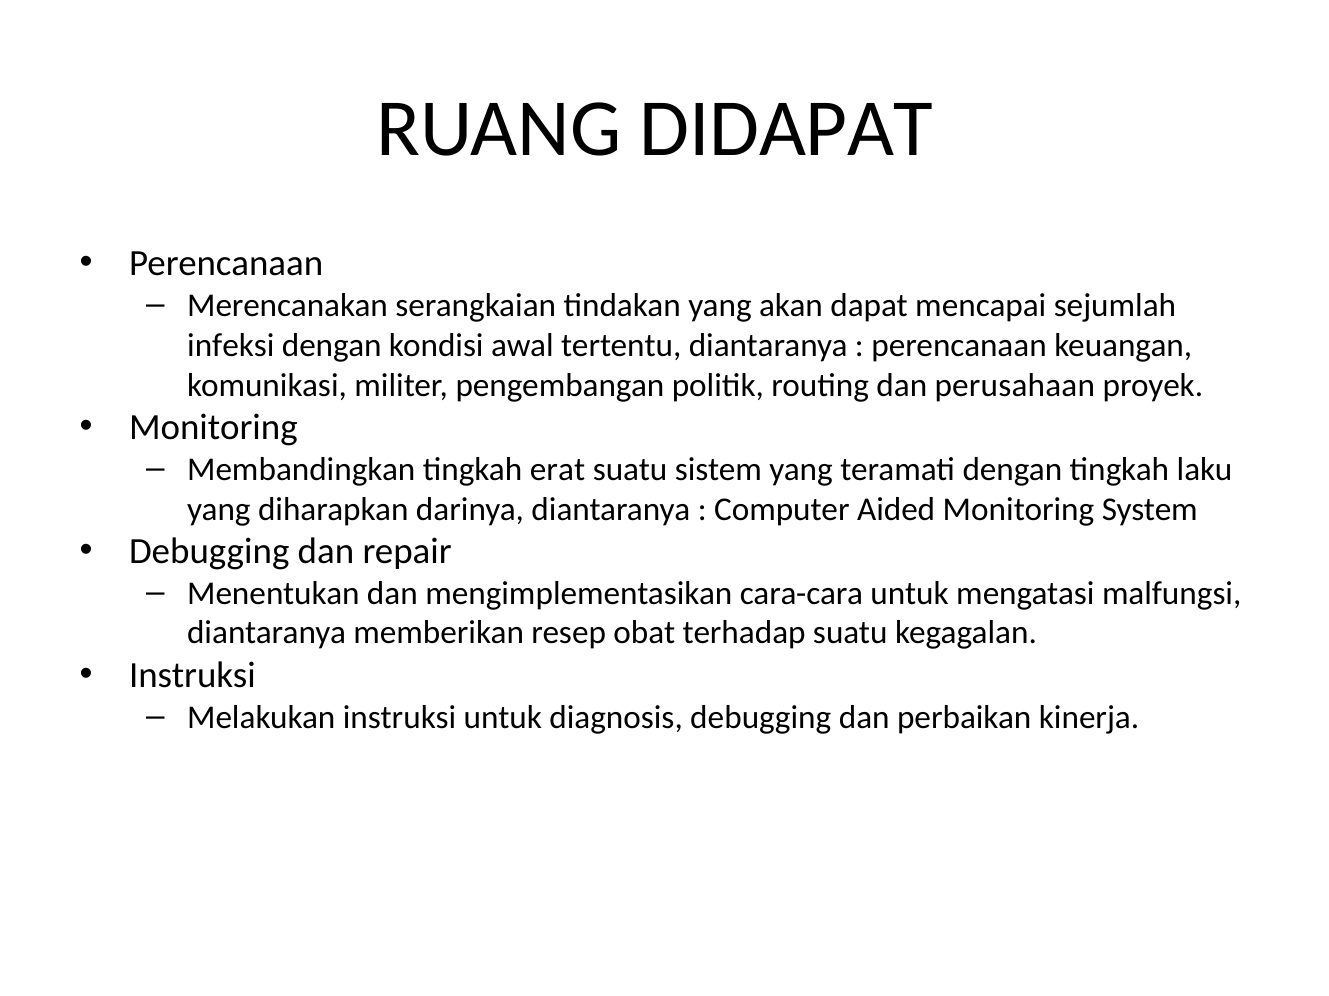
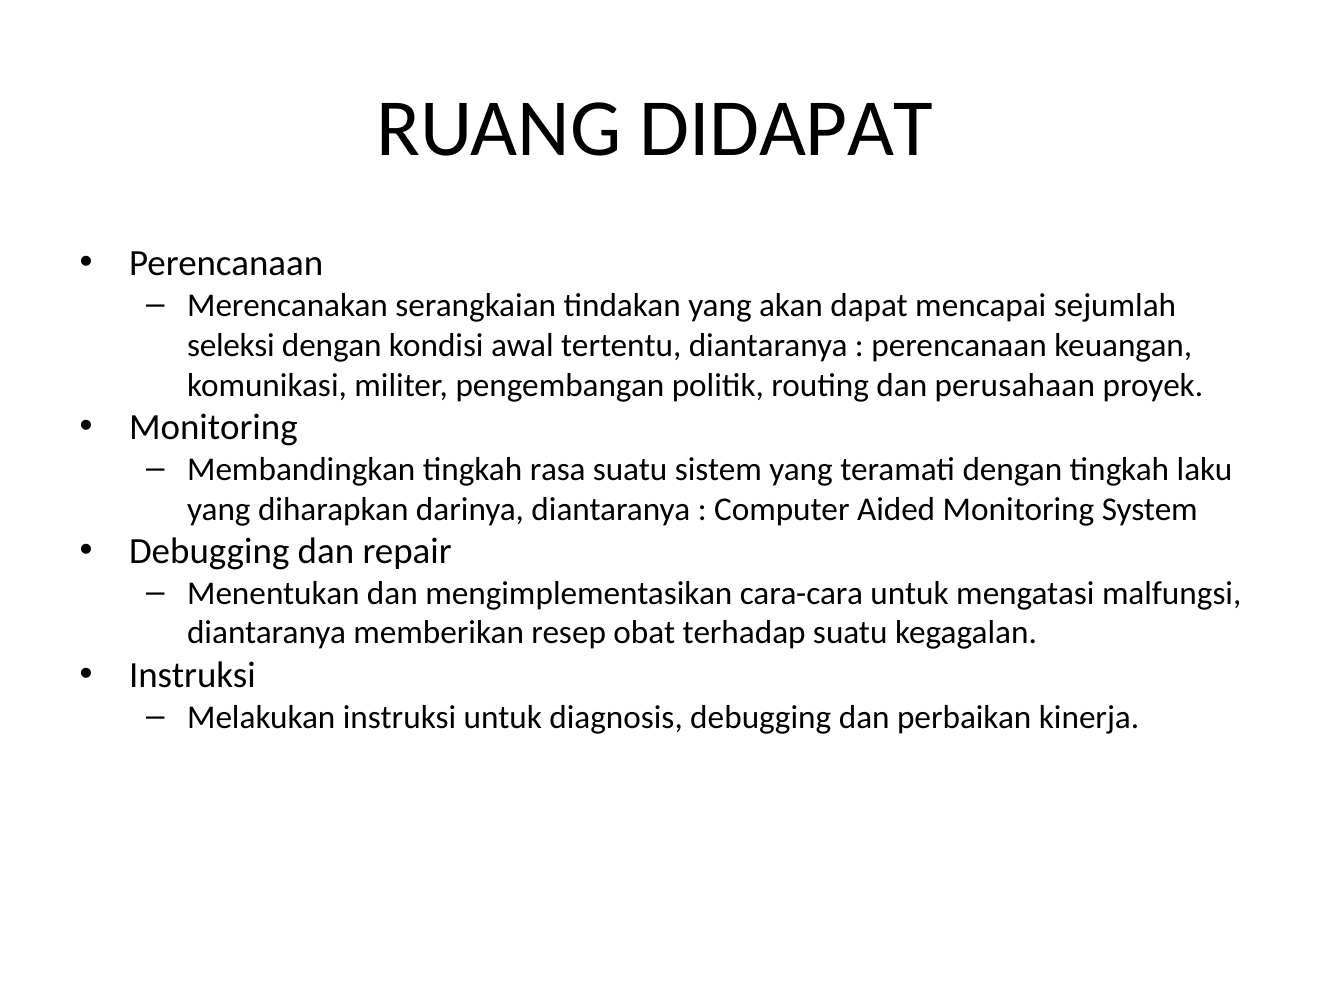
infeksi: infeksi -> seleksi
erat: erat -> rasa
